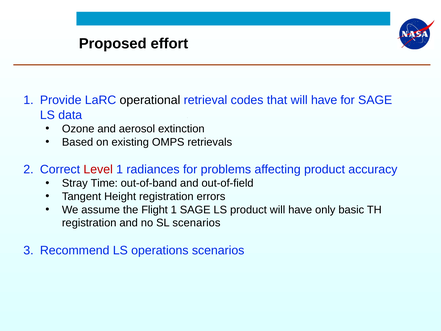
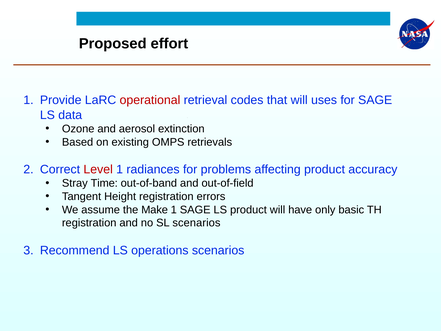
operational colour: black -> red
that will have: have -> uses
Flight: Flight -> Make
